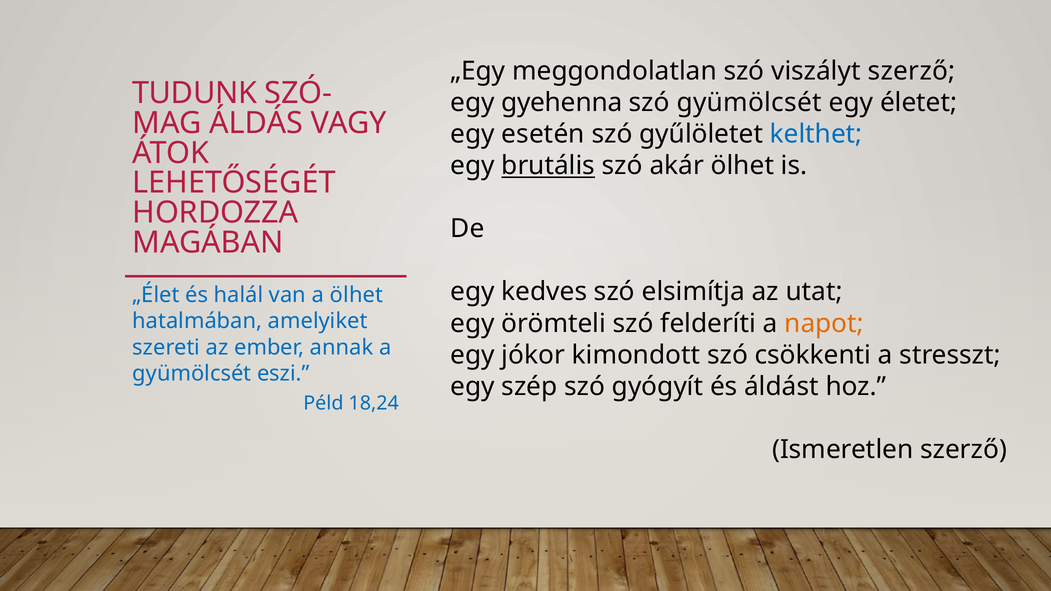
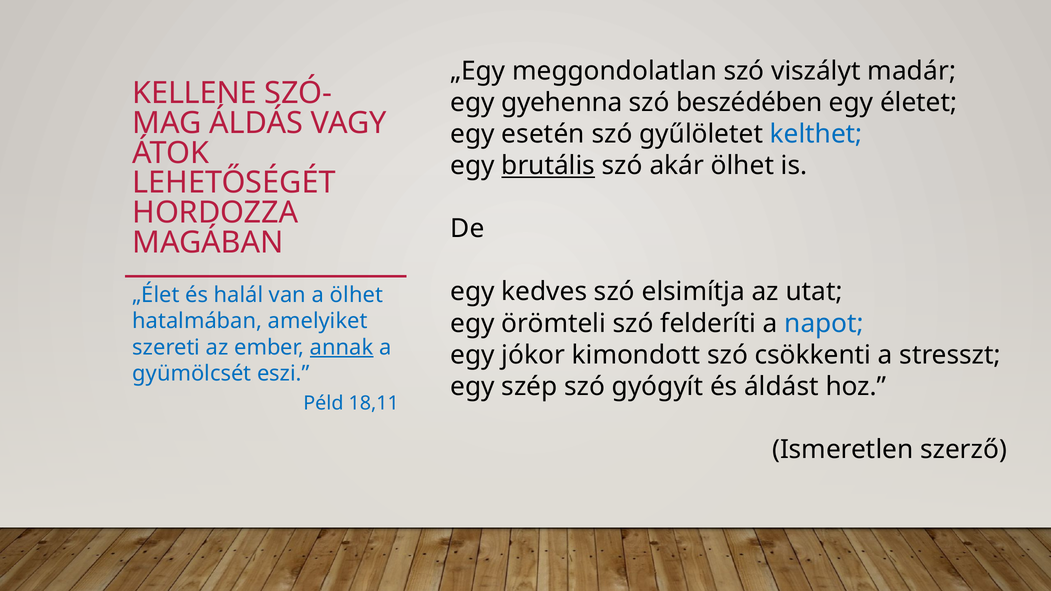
viszályt szerző: szerző -> madár
TUDUNK: TUDUNK -> KELLENE
szó gyümölcsét: gyümölcsét -> beszédében
napot colour: orange -> blue
annak underline: none -> present
18,24: 18,24 -> 18,11
